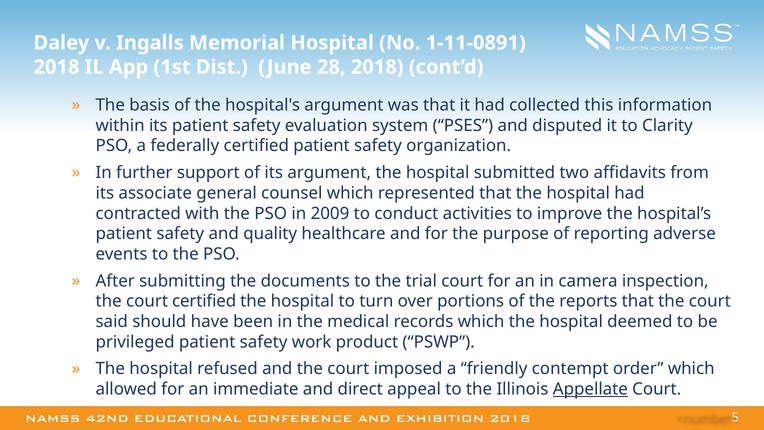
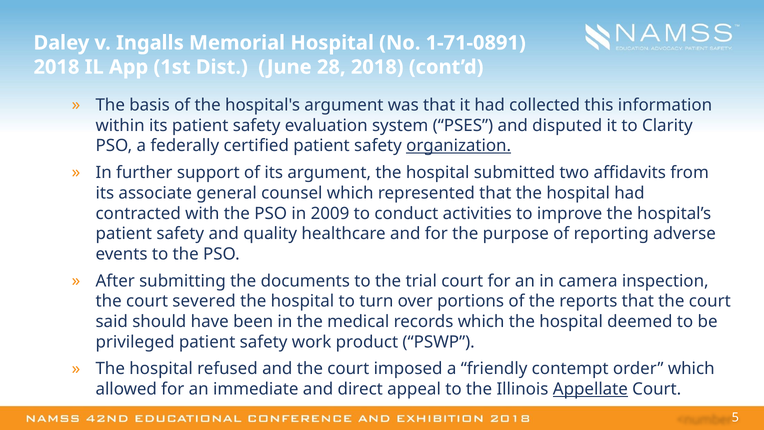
1-11-0891: 1-11-0891 -> 1-71-0891
organization underline: none -> present
court certified: certified -> severed
